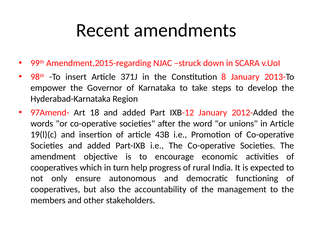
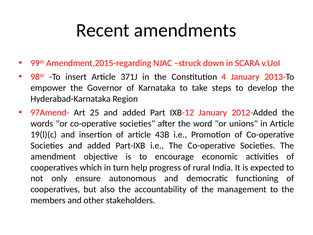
8: 8 -> 4
18: 18 -> 25
